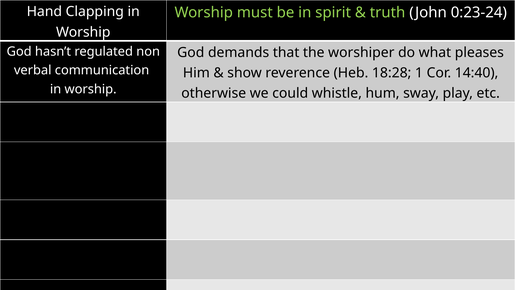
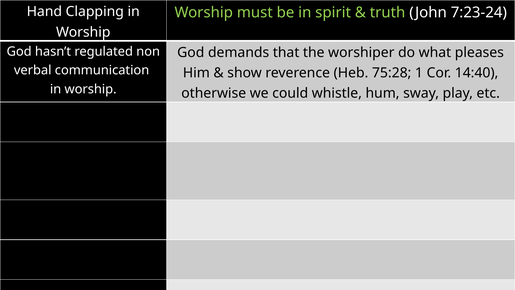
0:23-24: 0:23-24 -> 7:23-24
18:28: 18:28 -> 75:28
